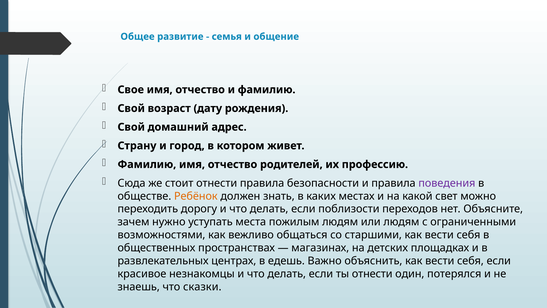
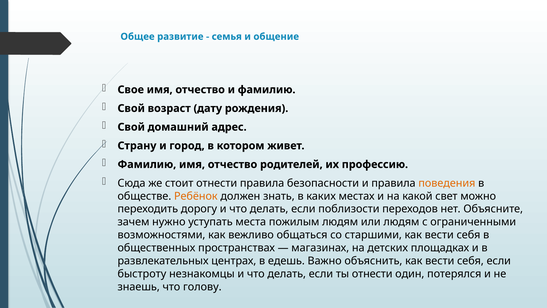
поведения colour: purple -> orange
красивое: красивое -> быстроту
сказки: сказки -> голову
